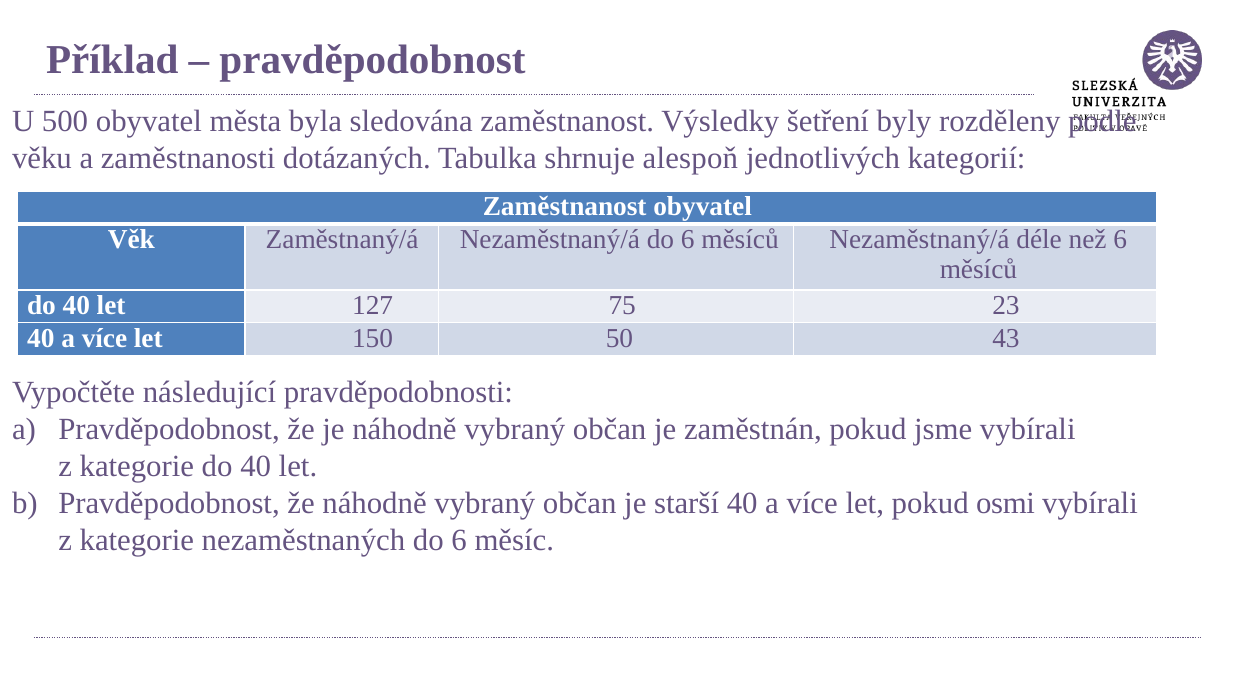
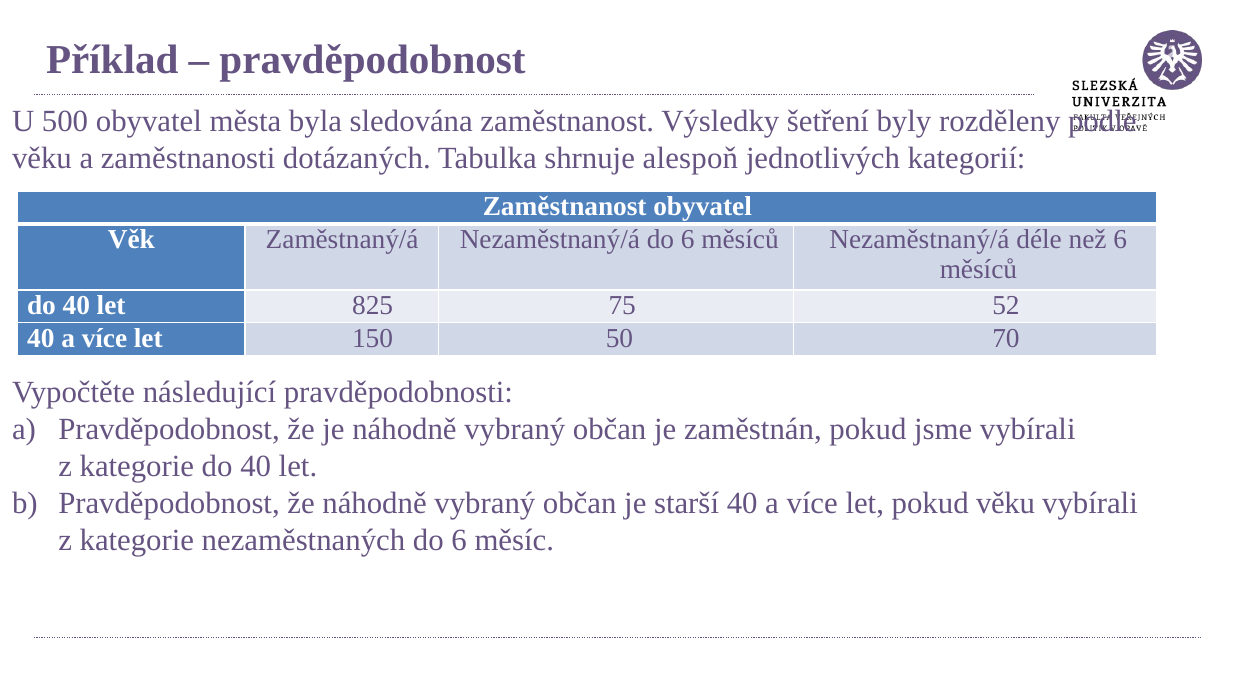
127: 127 -> 825
23: 23 -> 52
43: 43 -> 70
pokud osmi: osmi -> věku
